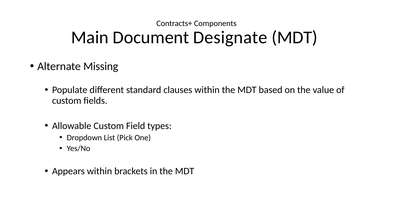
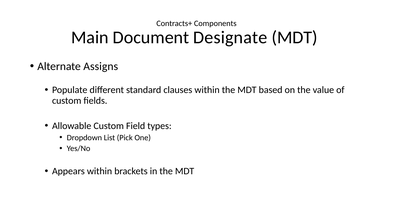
Missing: Missing -> Assigns
